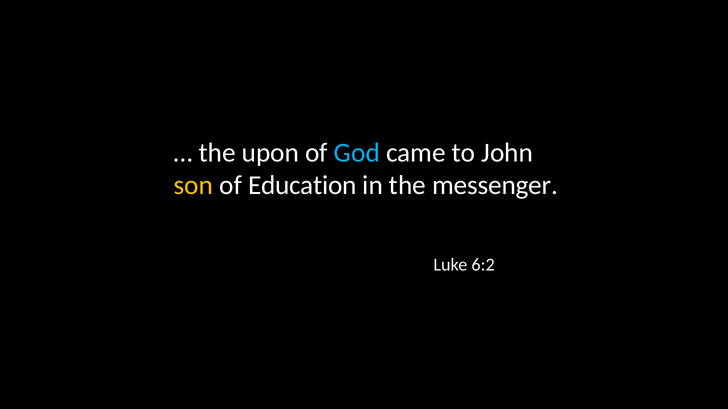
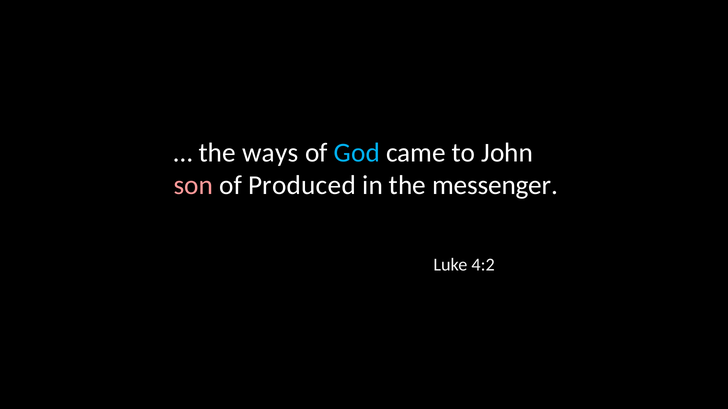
upon: upon -> ways
son colour: yellow -> pink
Education: Education -> Produced
6:2: 6:2 -> 4:2
